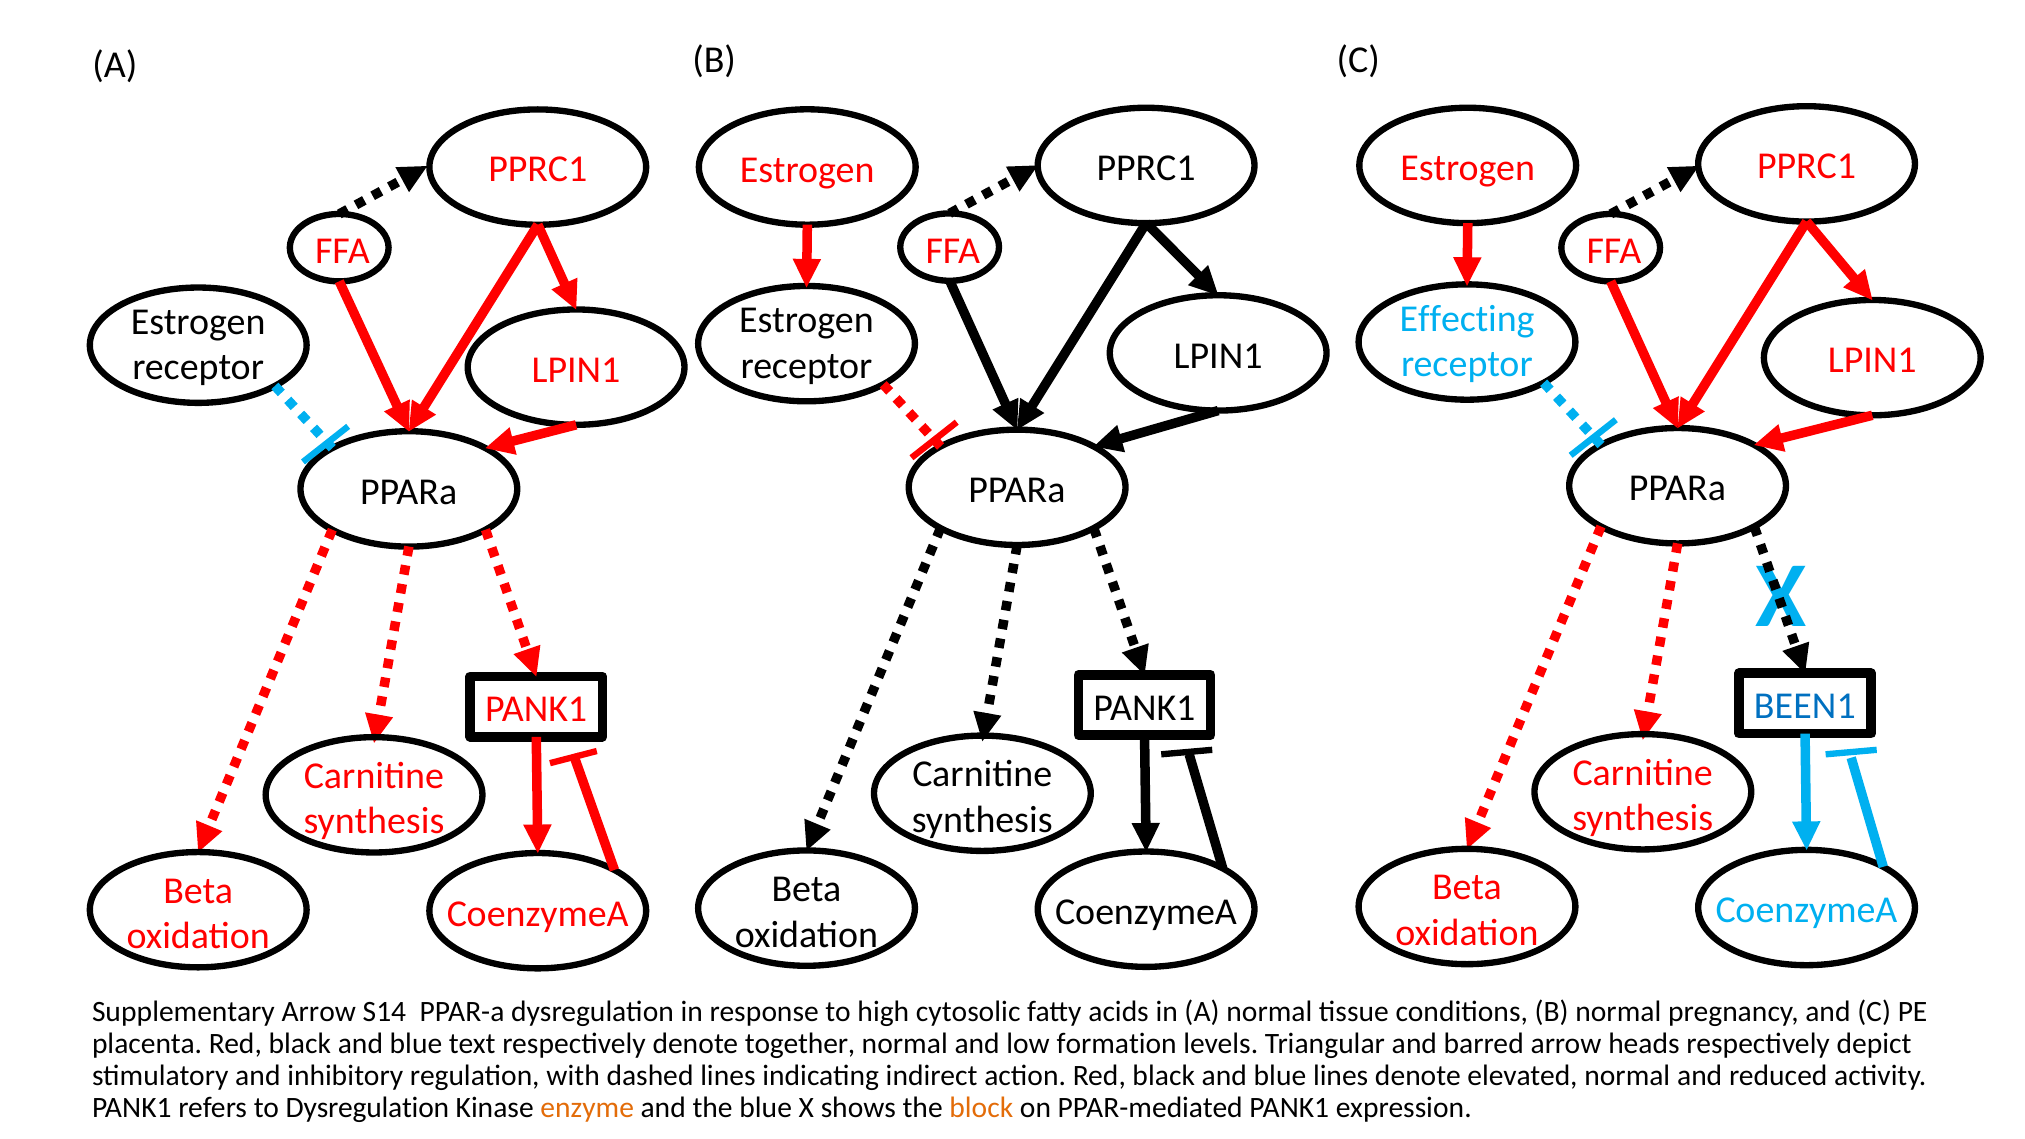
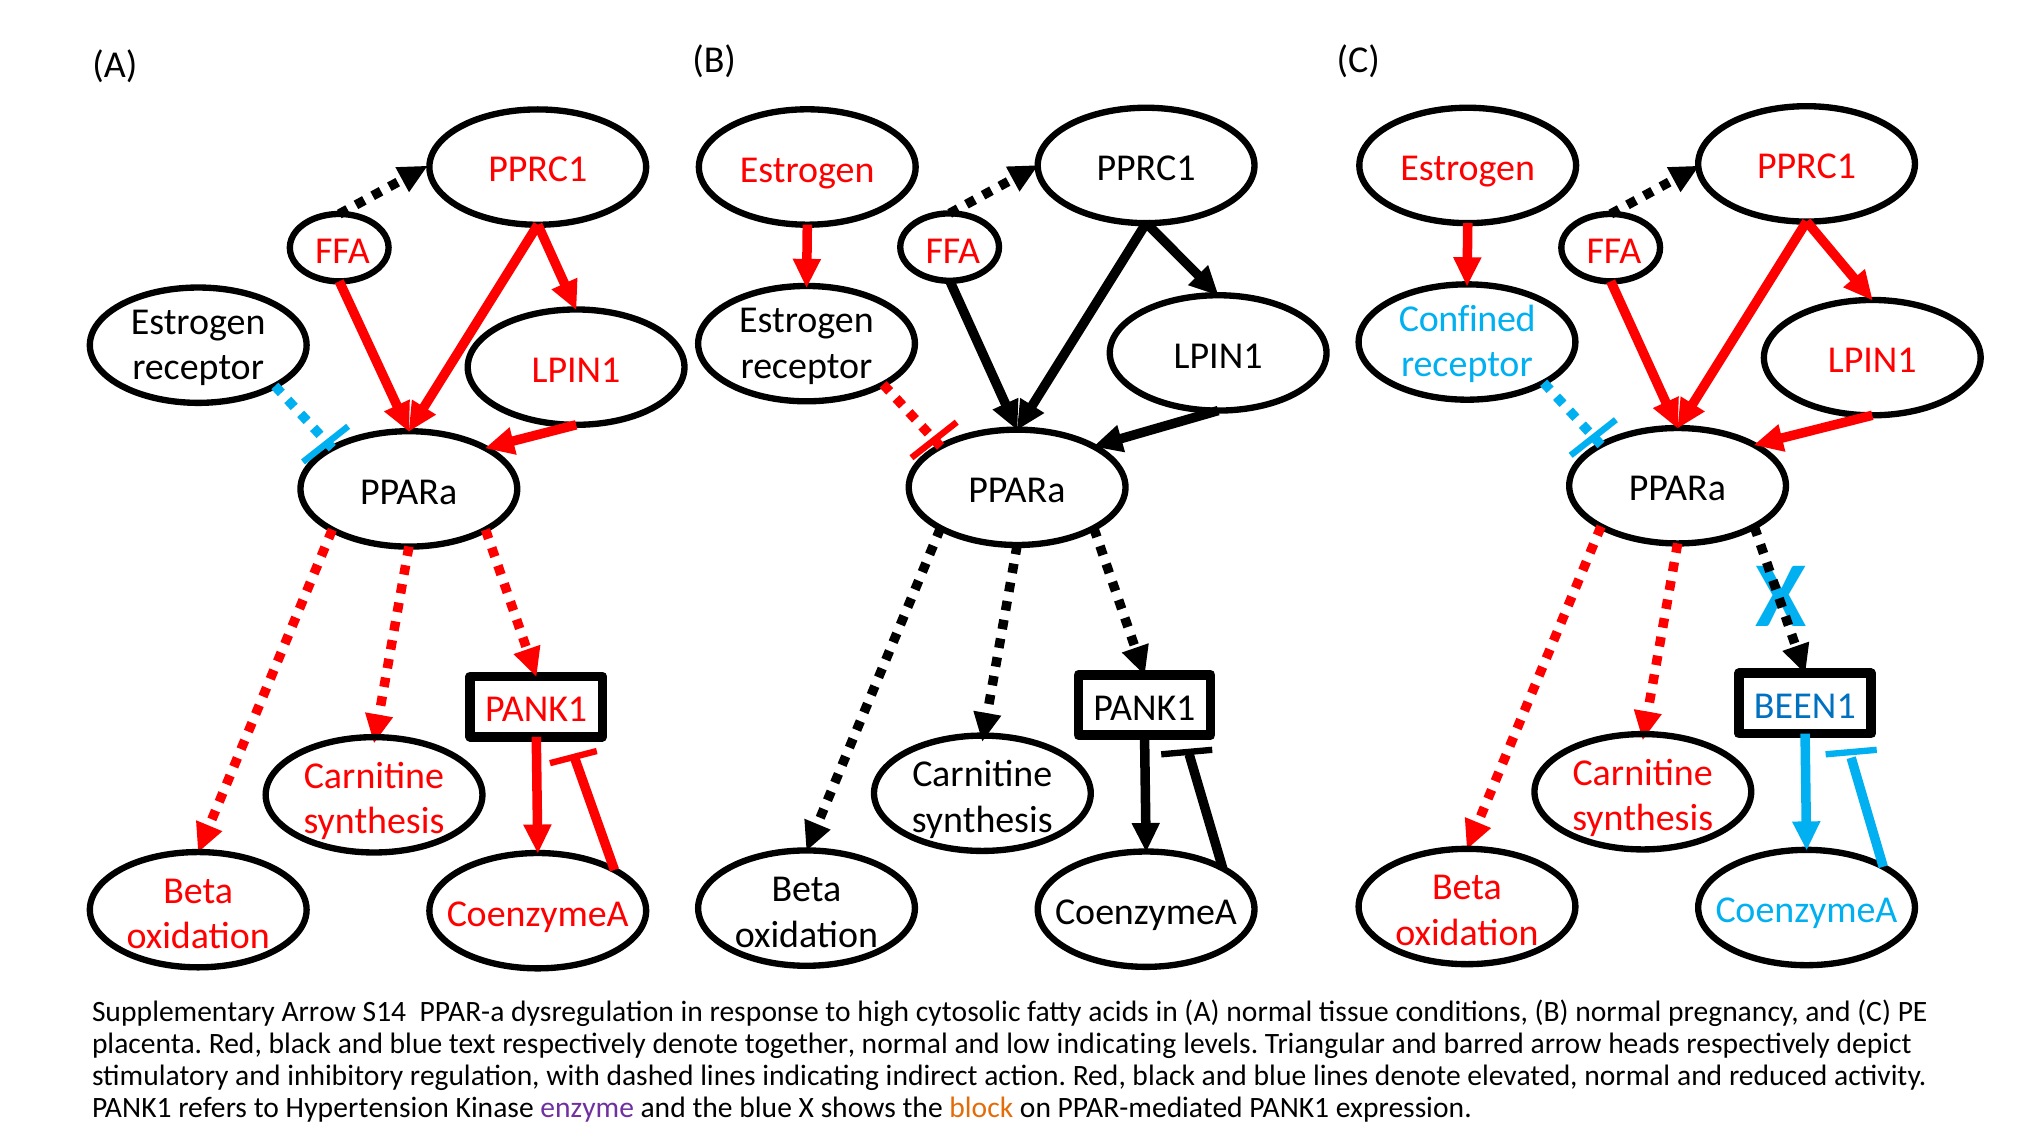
Effecting: Effecting -> Confined
low formation: formation -> indicating
to Dysregulation: Dysregulation -> Hypertension
enzyme colour: orange -> purple
